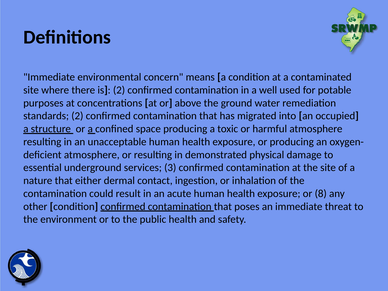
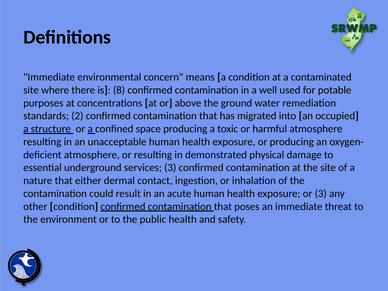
is 2: 2 -> 8
or 8: 8 -> 3
